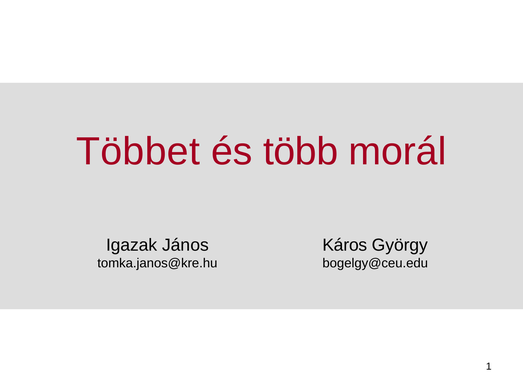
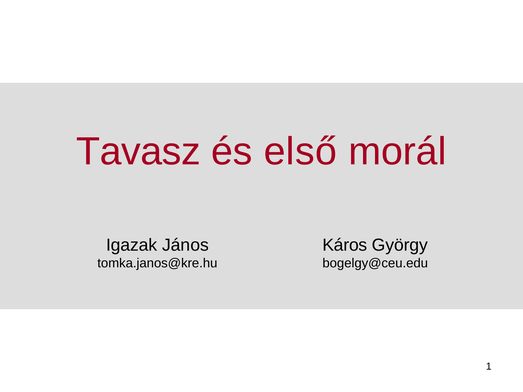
Többet: Többet -> Tavasz
több: több -> első
